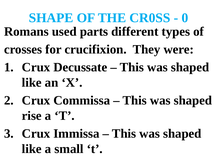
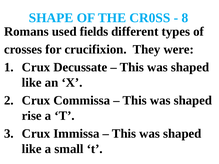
0: 0 -> 8
parts: parts -> fields
